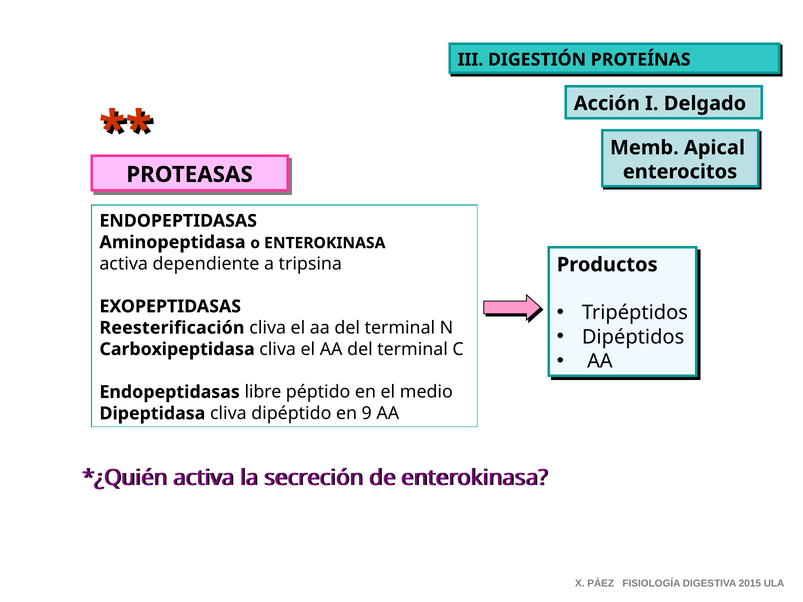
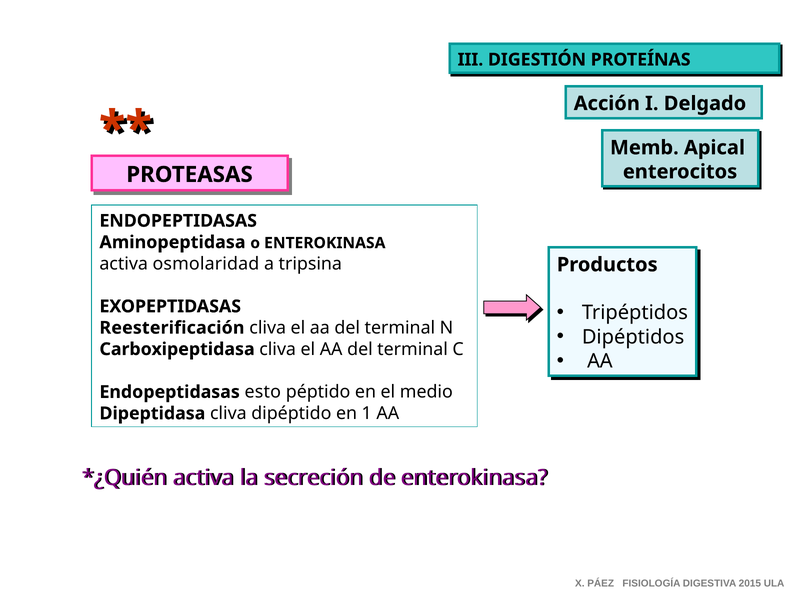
dependiente: dependiente -> osmolaridad
libre: libre -> esto
9: 9 -> 1
